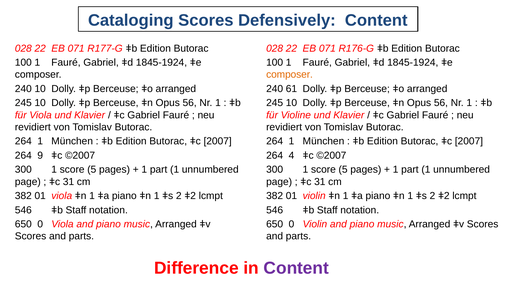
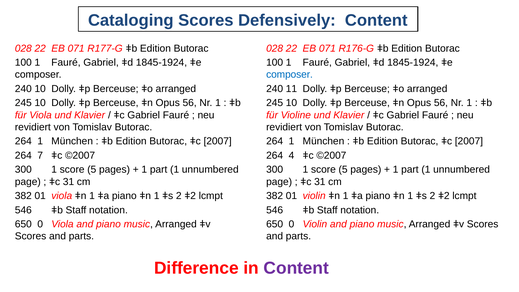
composer at (290, 75) colour: orange -> blue
61: 61 -> 11
9: 9 -> 7
